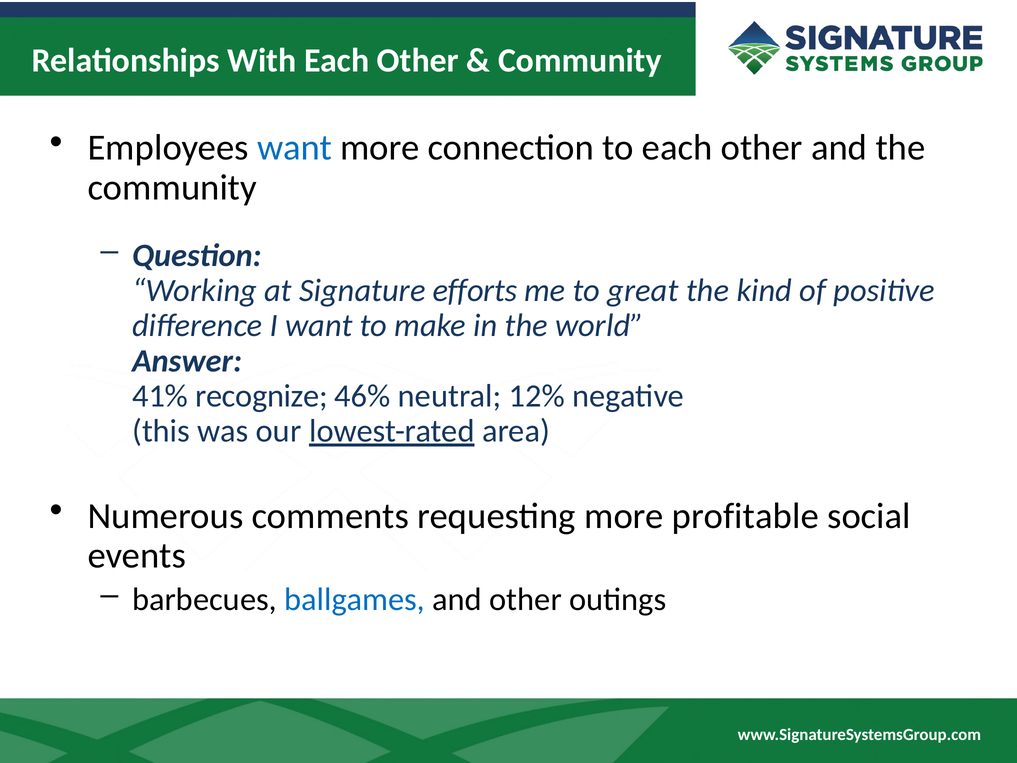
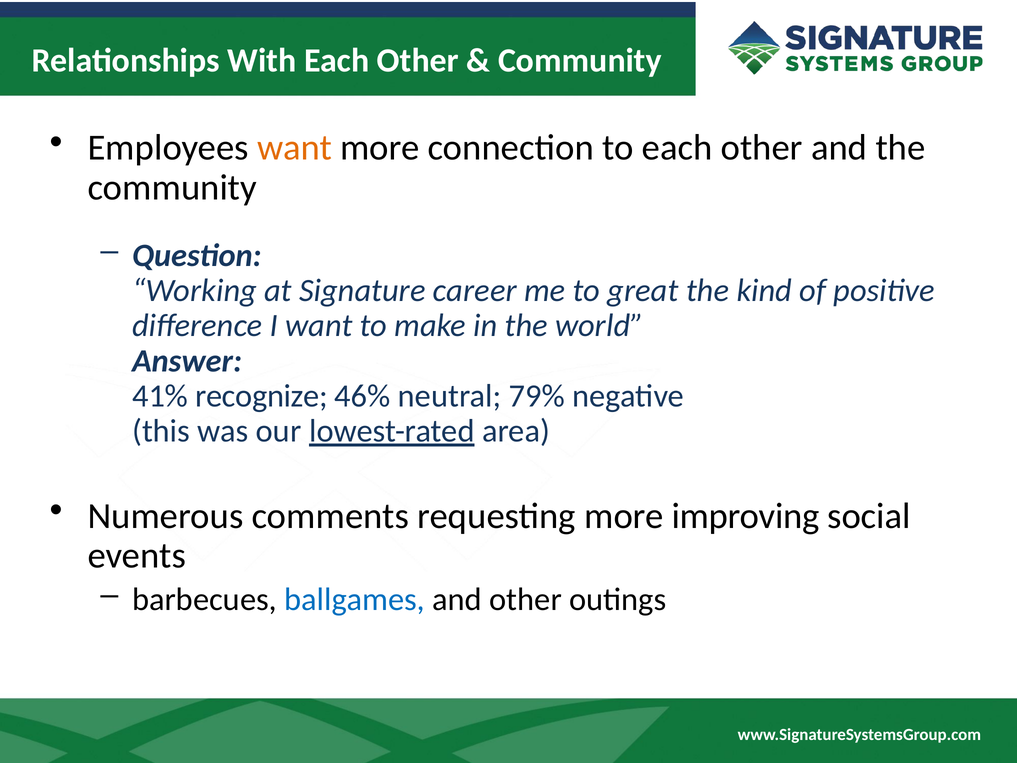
want at (294, 148) colour: blue -> orange
efforts: efforts -> career
12%: 12% -> 79%
profitable: profitable -> improving
